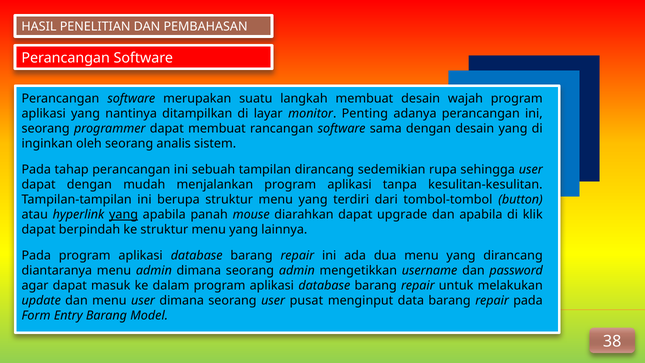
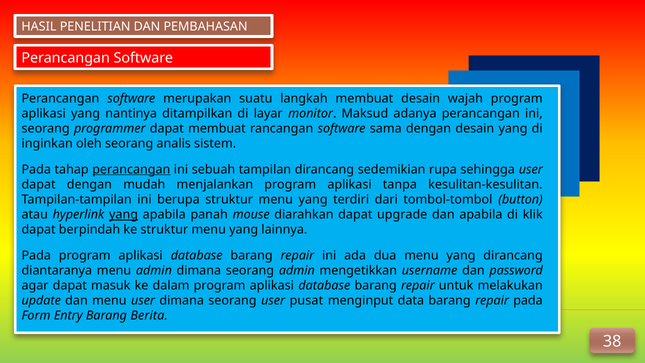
Penting: Penting -> Maksud
perancangan at (131, 169) underline: none -> present
Model: Model -> Berita
